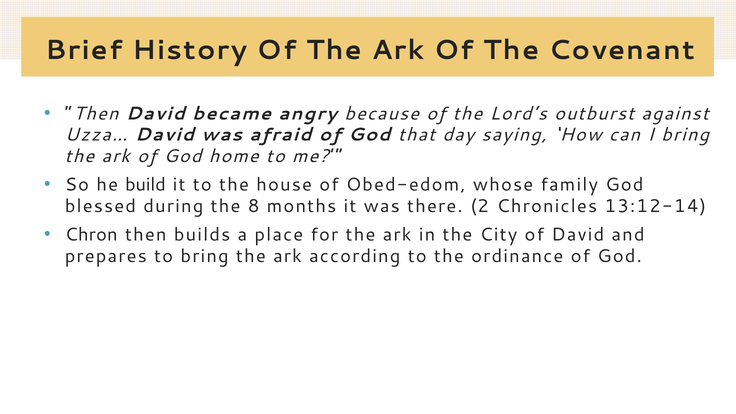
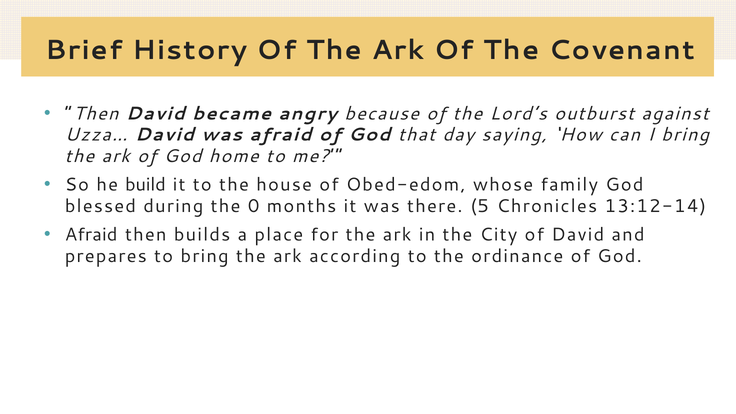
8: 8 -> 0
2: 2 -> 5
Chron at (91, 235): Chron -> Afraid
